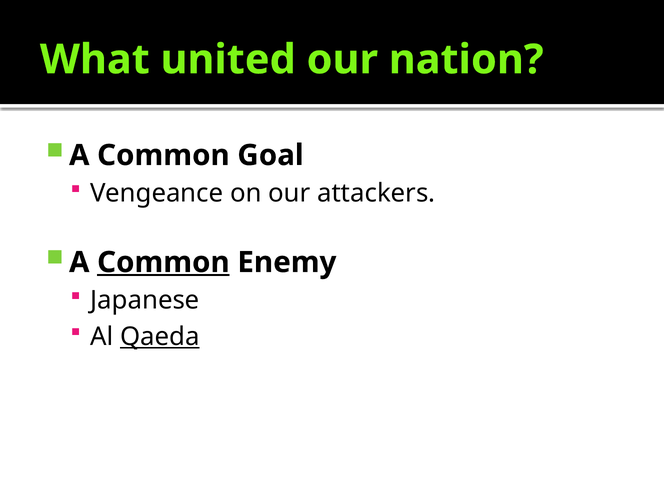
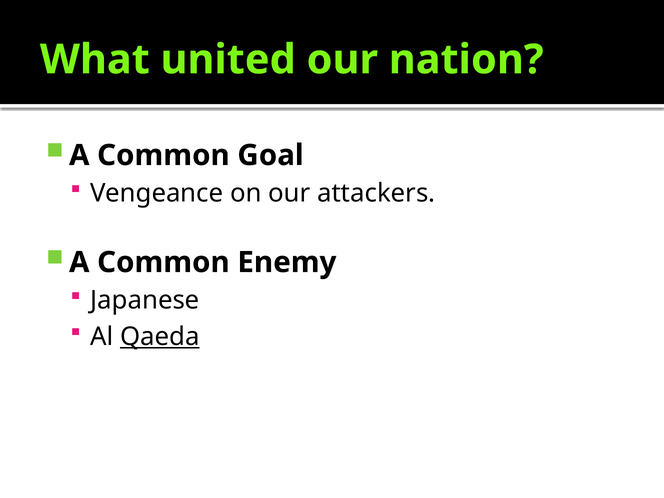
Common at (163, 262) underline: present -> none
